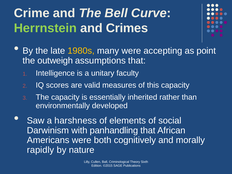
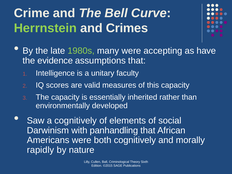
1980s colour: yellow -> light green
point: point -> have
outweigh: outweigh -> evidence
a harshness: harshness -> cognitively
